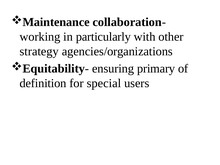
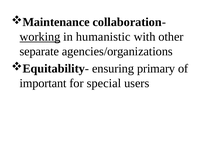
working underline: none -> present
particularly: particularly -> humanistic
strategy: strategy -> separate
definition: definition -> important
